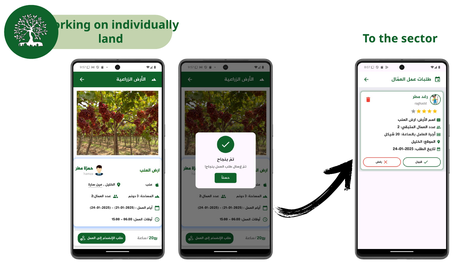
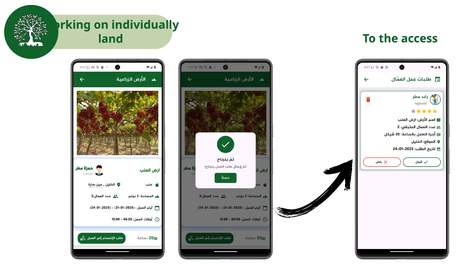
sector: sector -> access
